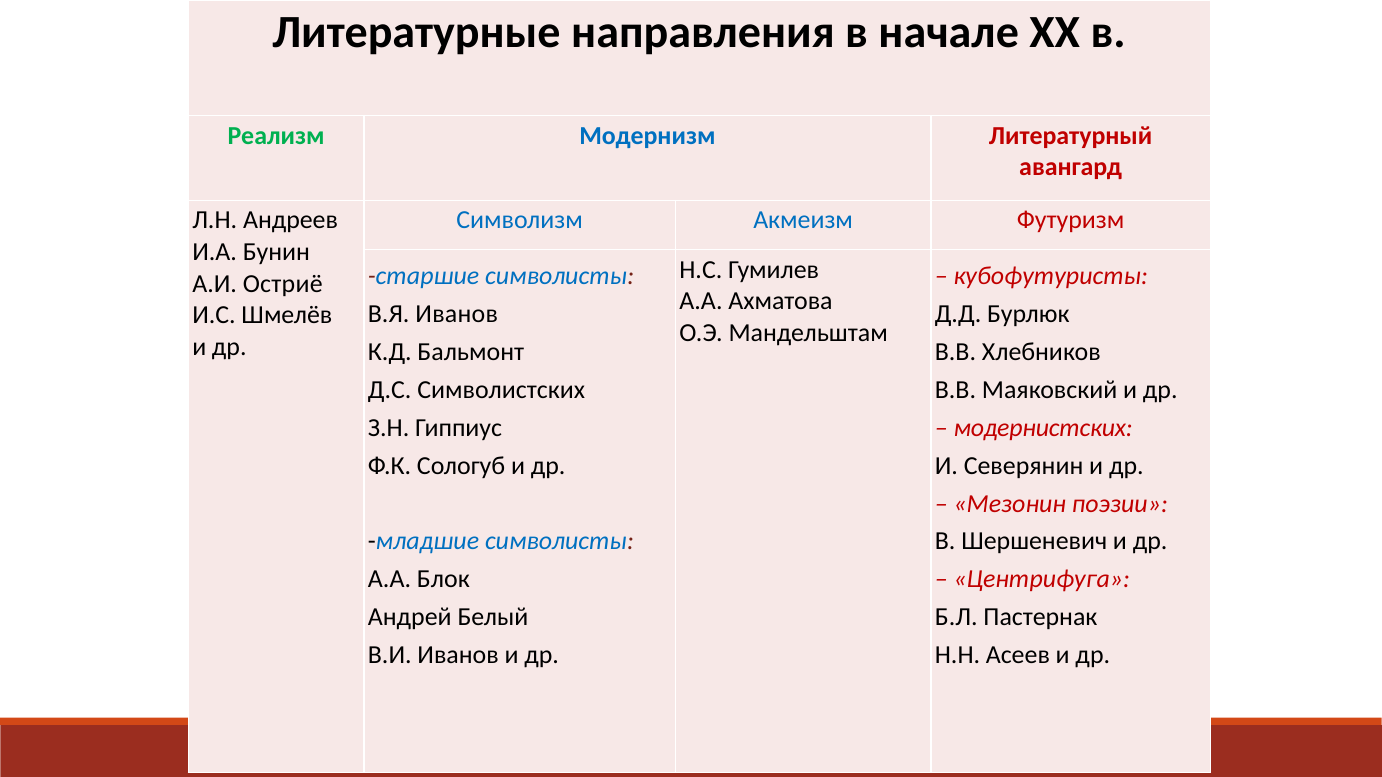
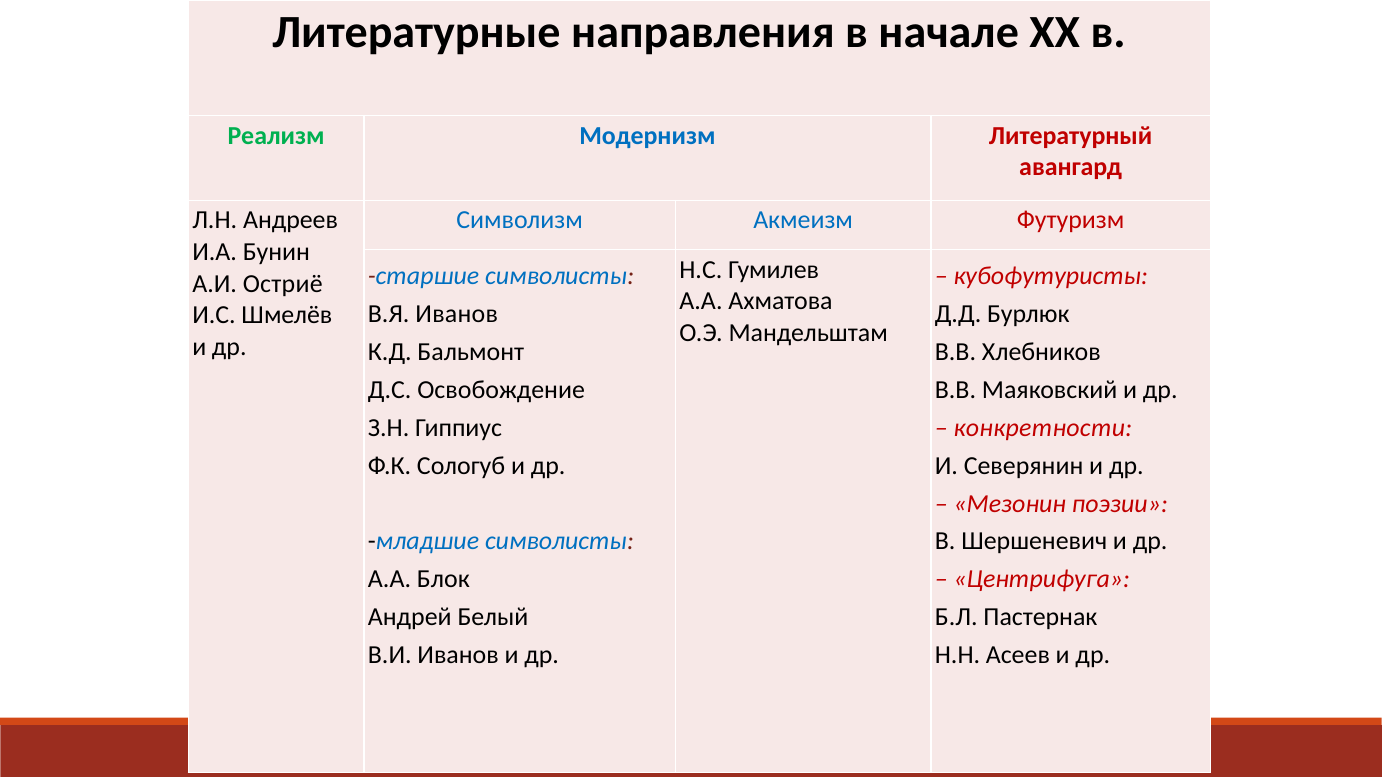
Символистских: Символистских -> Освобождение
модернистских: модернистских -> конкретности
